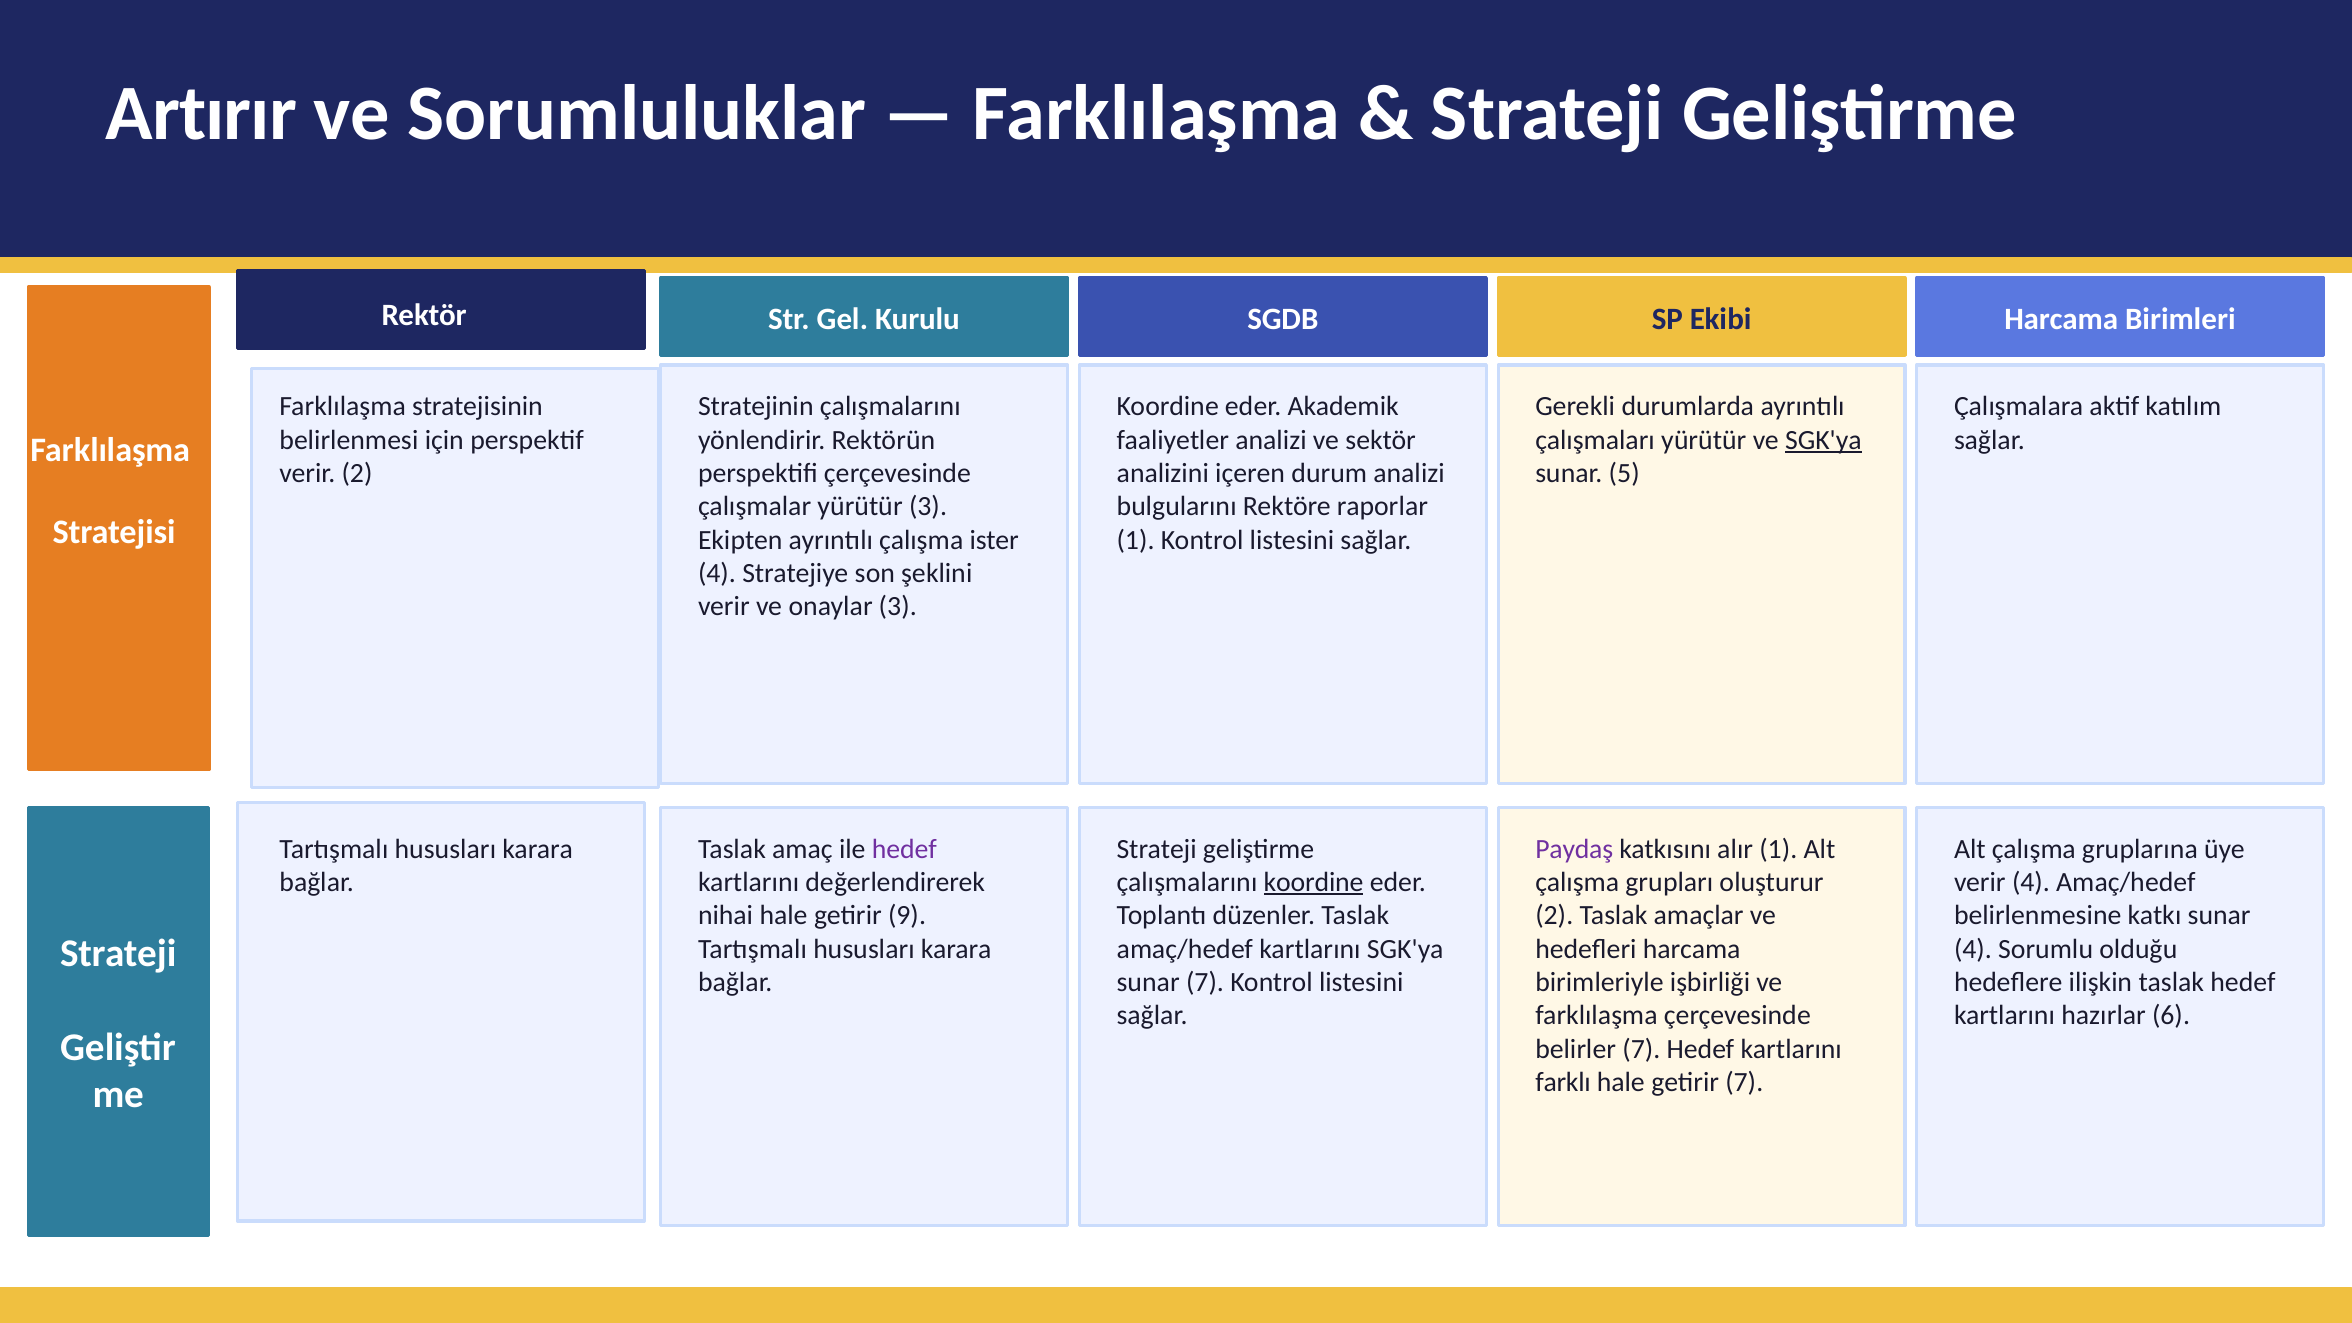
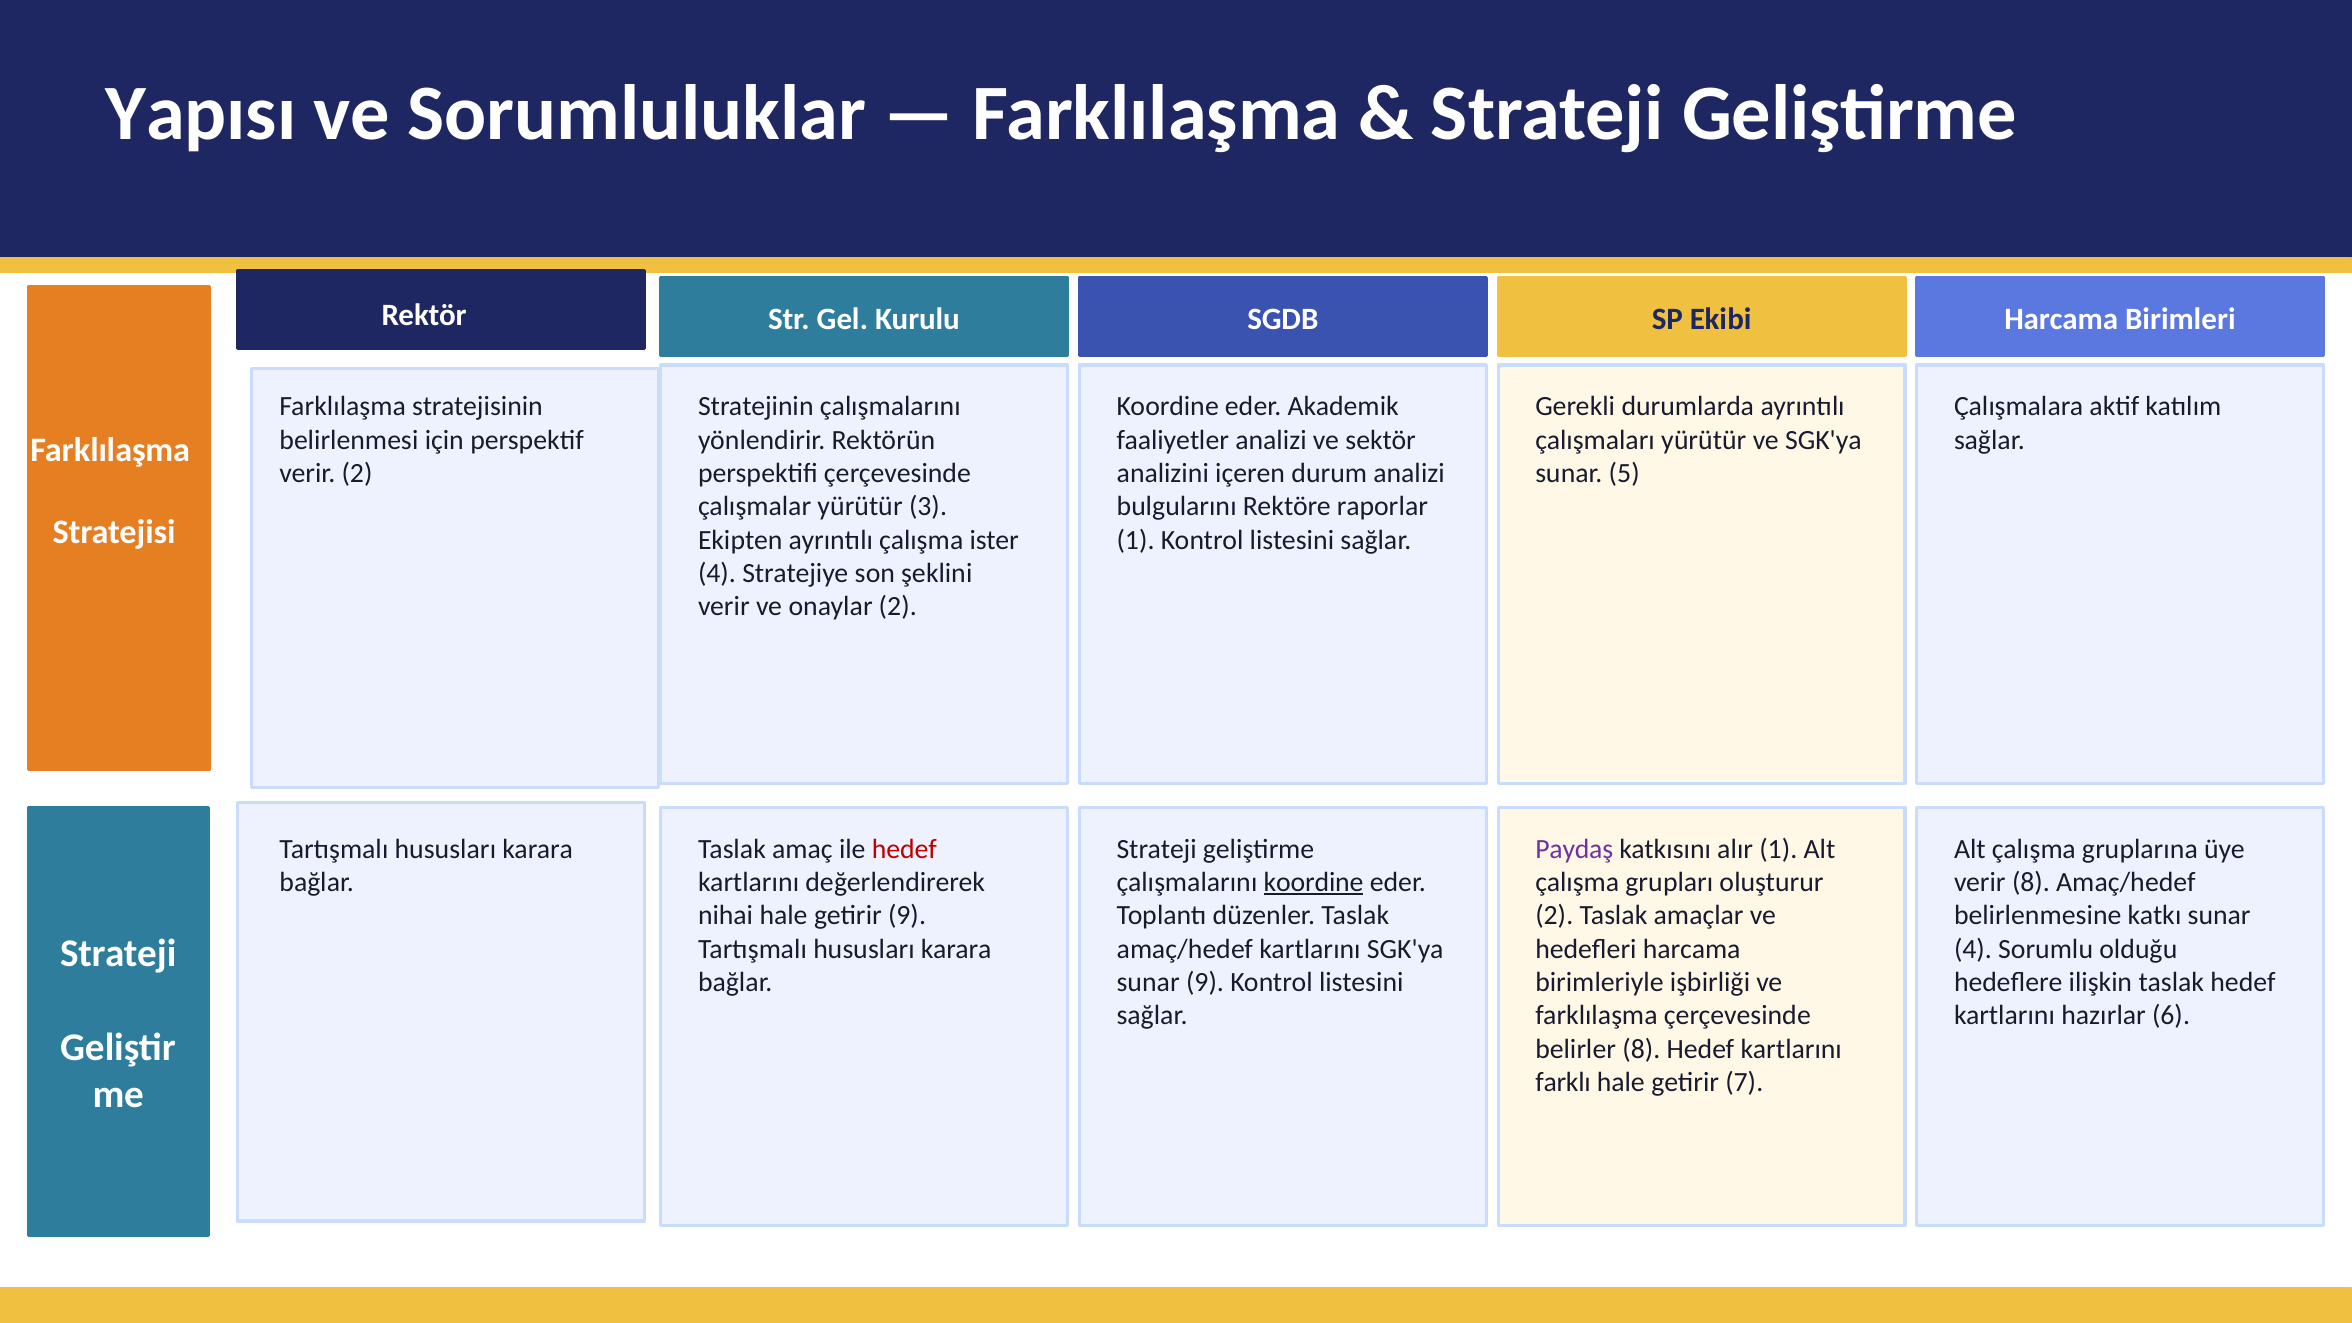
Artırır: Artırır -> Yapısı
SGK'ya at (1823, 440) underline: present -> none
onaylar 3: 3 -> 2
hedef at (904, 849) colour: purple -> red
verir 4: 4 -> 8
sunar 7: 7 -> 9
belirler 7: 7 -> 8
